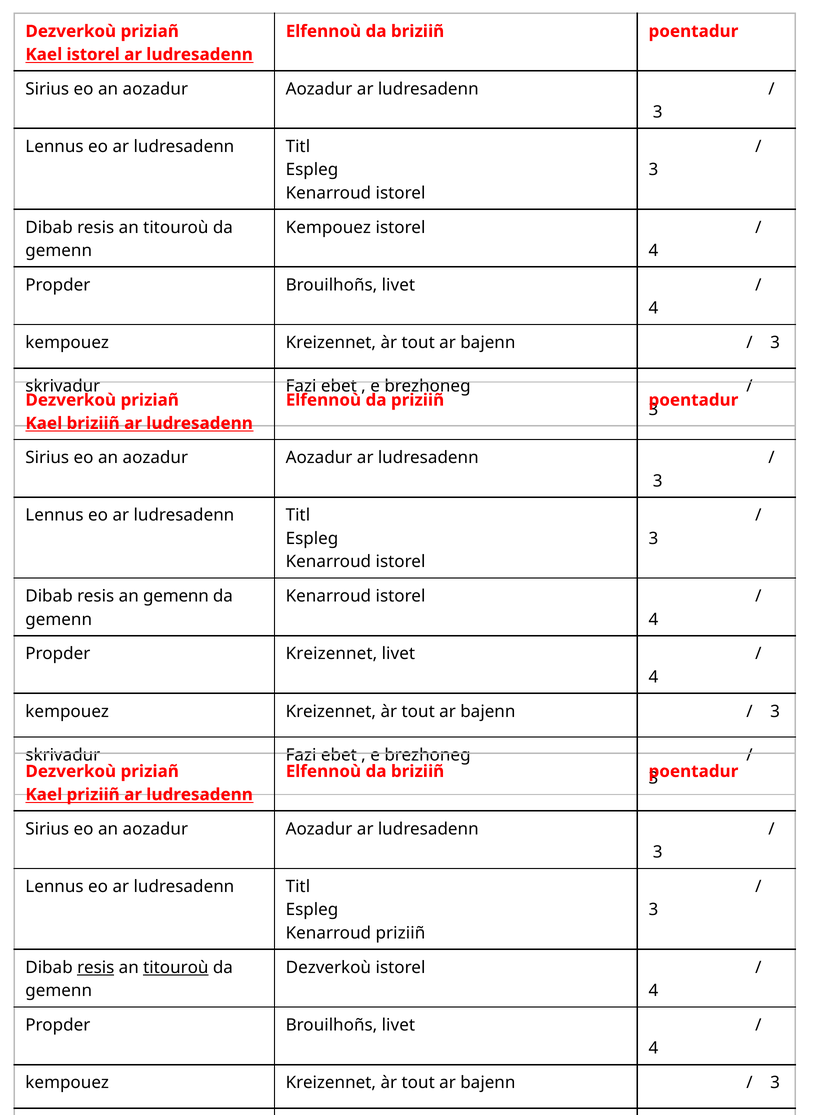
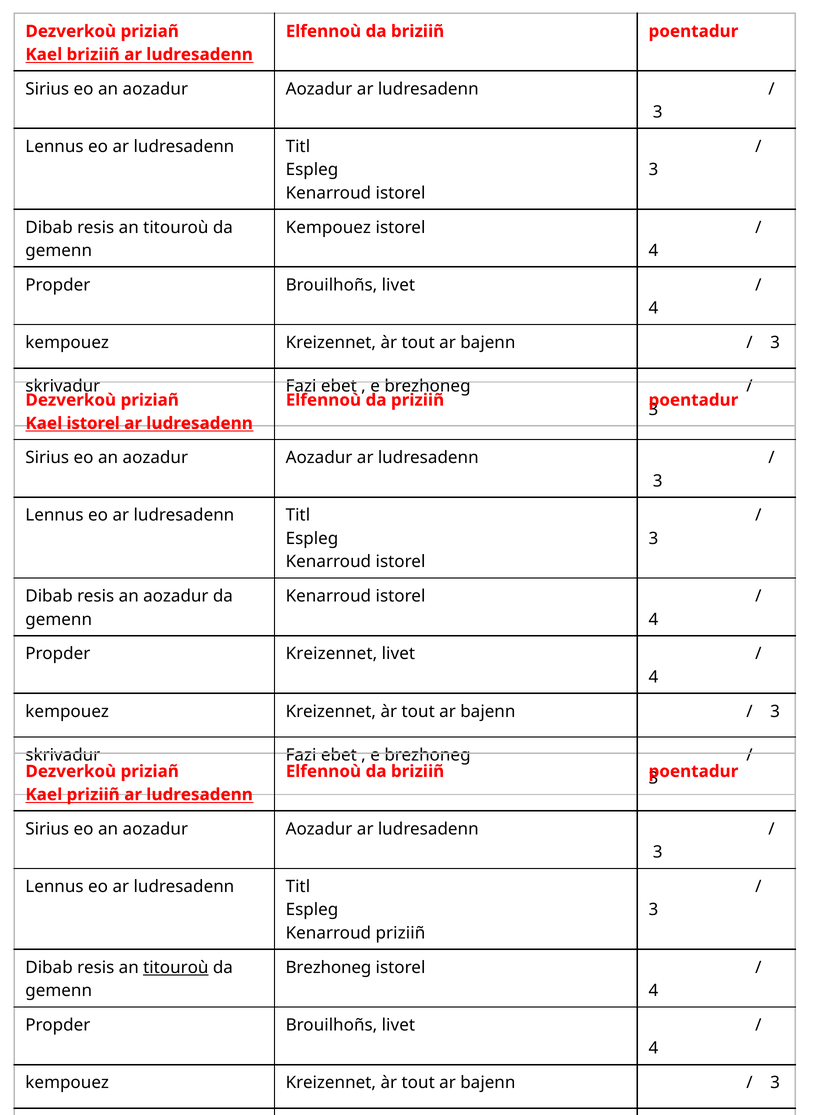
Kael istorel: istorel -> briziiñ
Kael briziiñ: briziiñ -> istorel
resis an gemenn: gemenn -> aozadur
resis at (96, 967) underline: present -> none
Dezverkoù at (328, 967): Dezverkoù -> Brezhoneg
